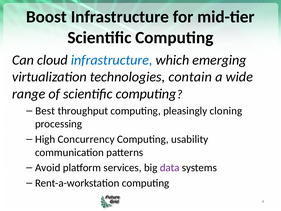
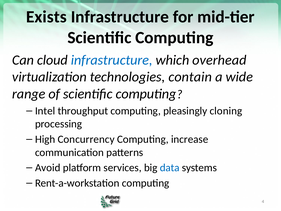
Boost: Boost -> Exists
emerging: emerging -> overhead
Best: Best -> Intel
usability: usability -> increase
data colour: purple -> blue
